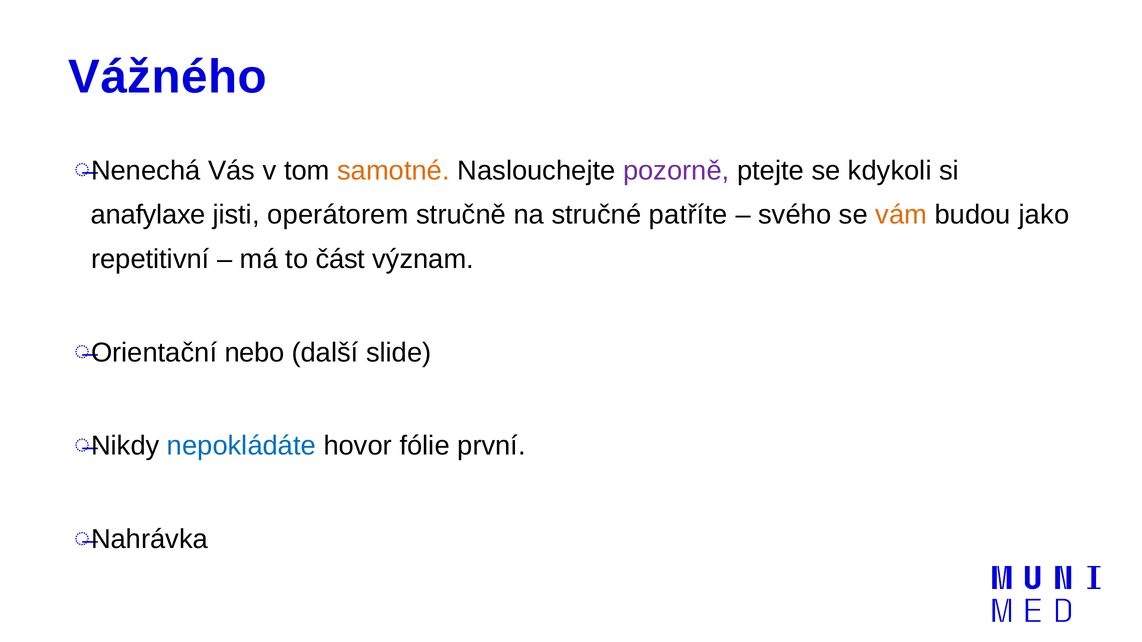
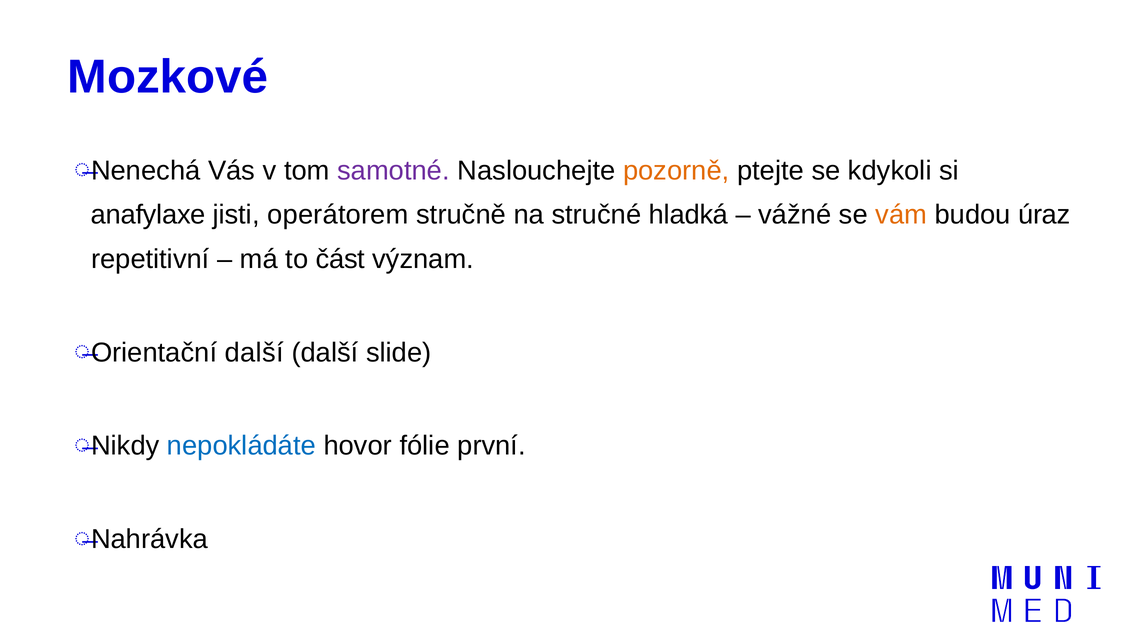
Vážného: Vážného -> Mozkové
samotné colour: orange -> purple
pozorně colour: purple -> orange
patříte: patříte -> hladká
svého: svého -> vážné
jako: jako -> úraz
nebo at (255, 353): nebo -> další
